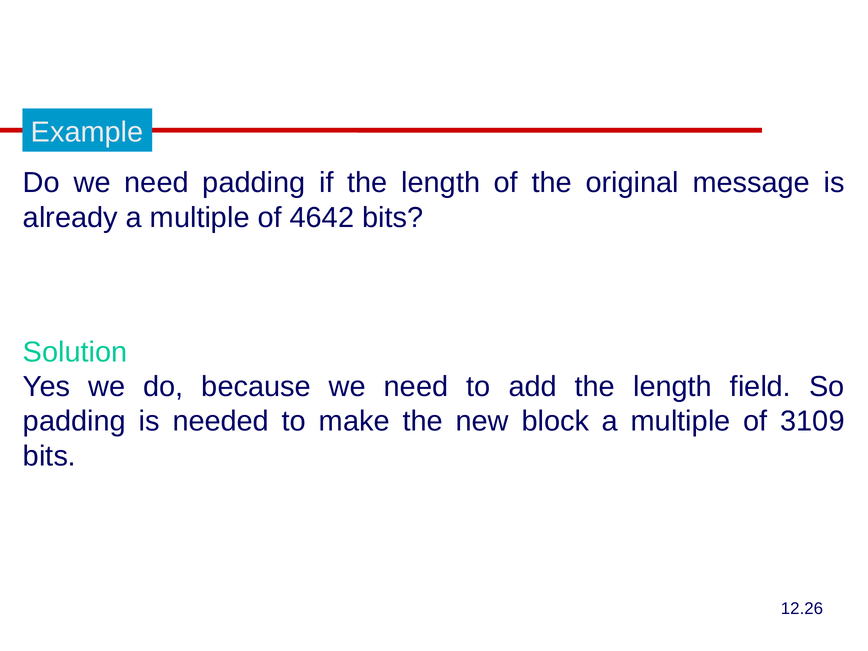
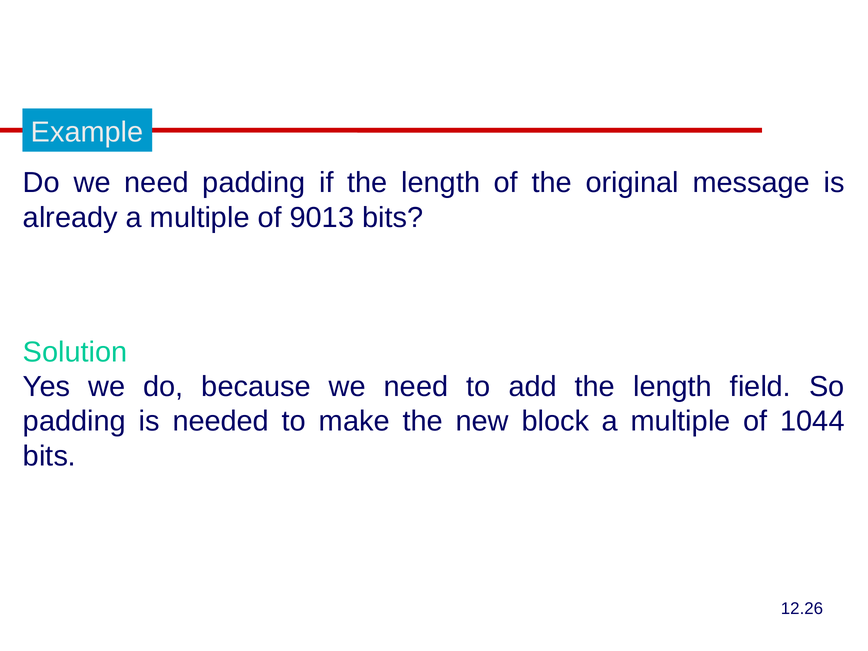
4642: 4642 -> 9013
3109: 3109 -> 1044
